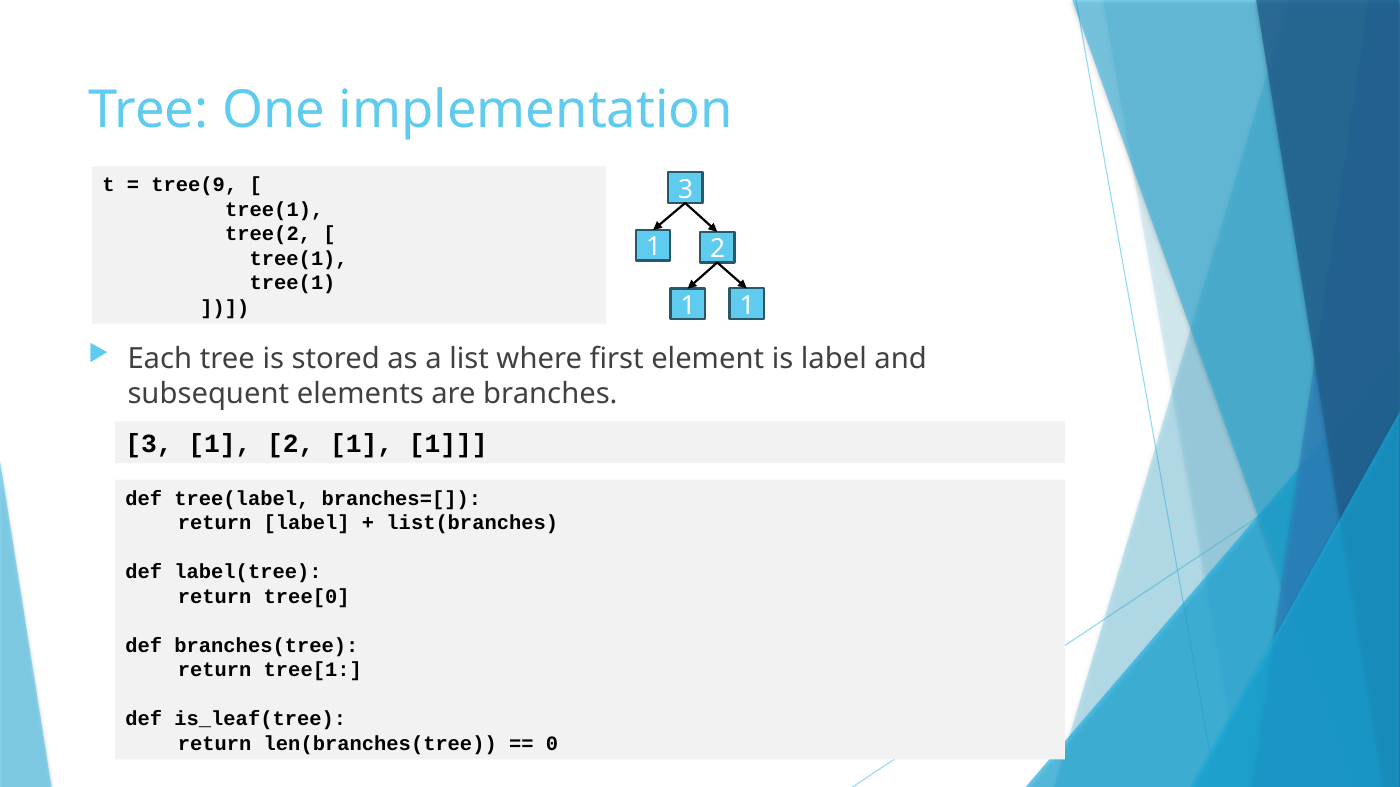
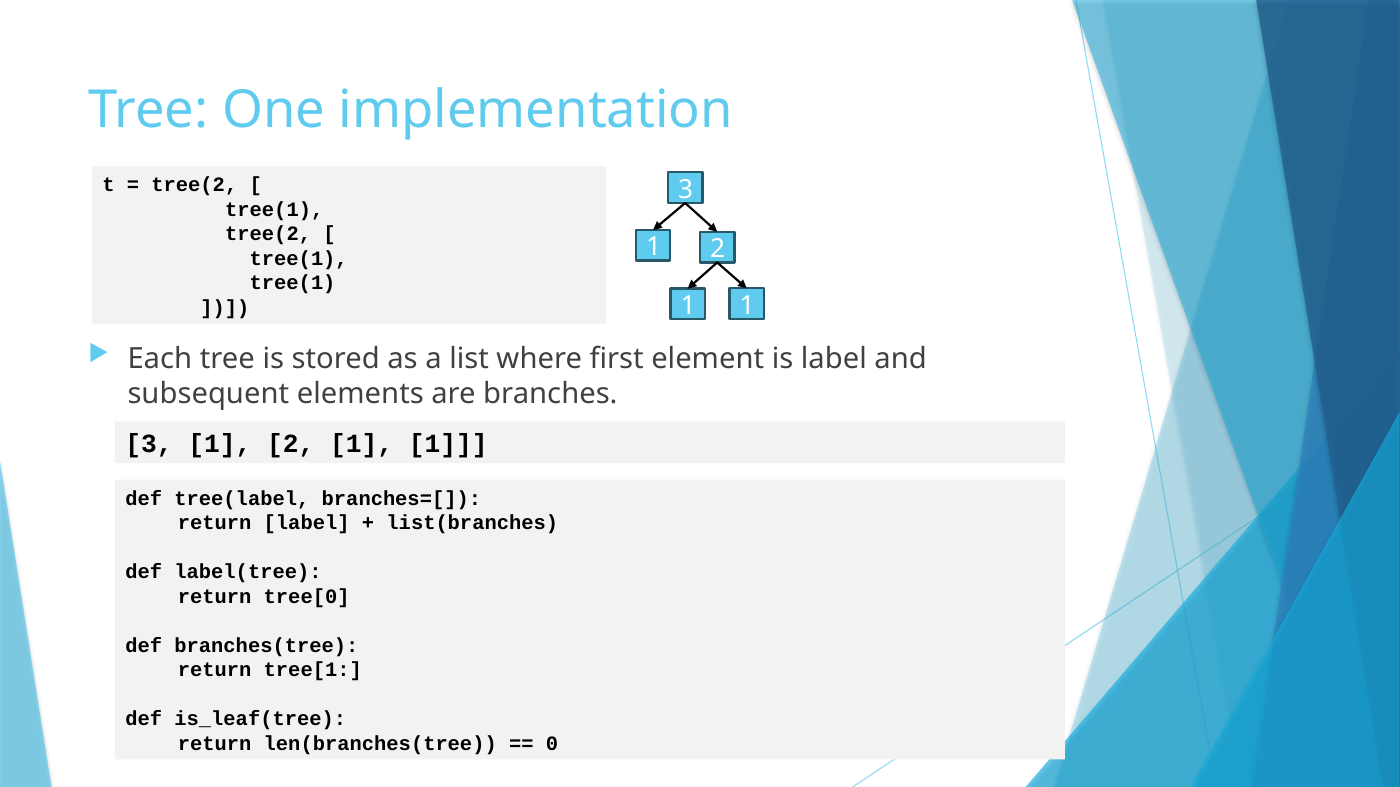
tree(9 at (194, 185): tree(9 -> tree(2
